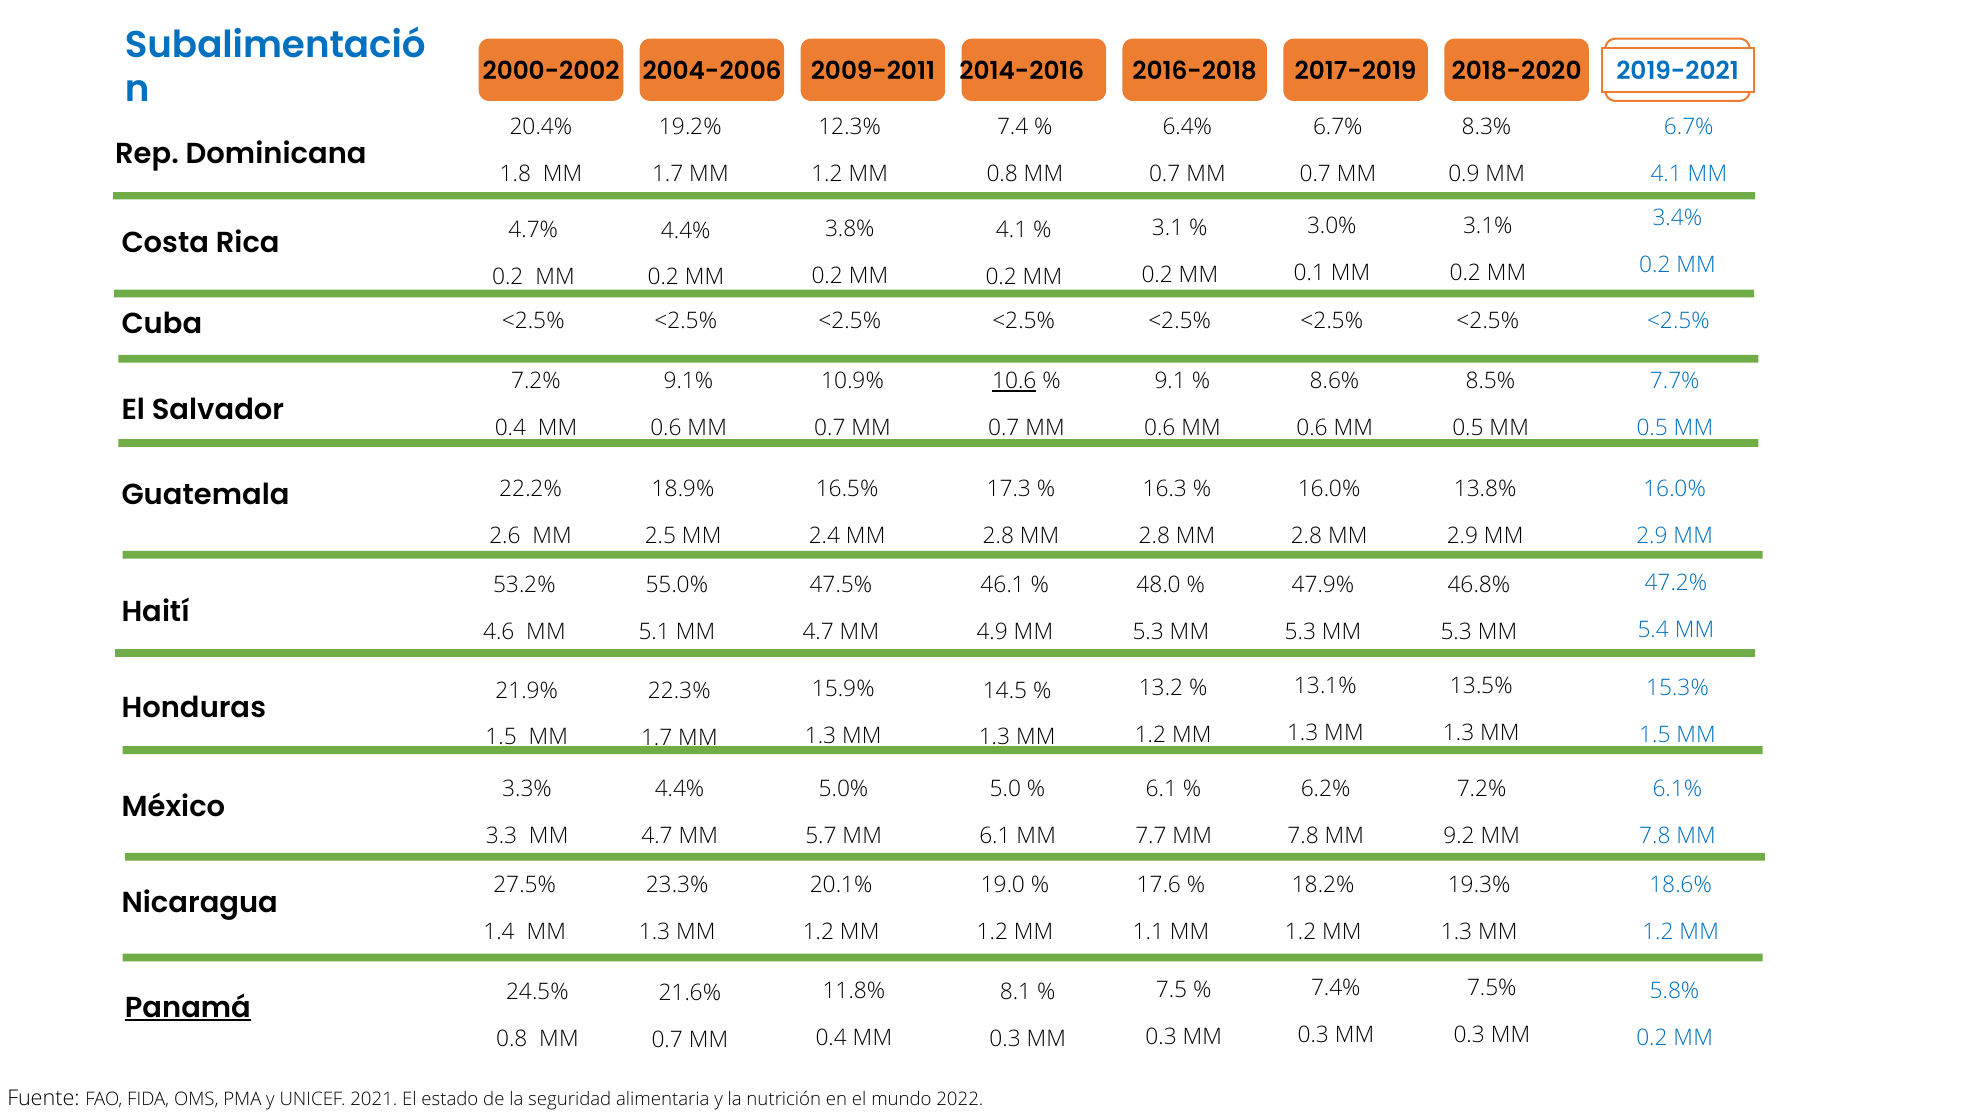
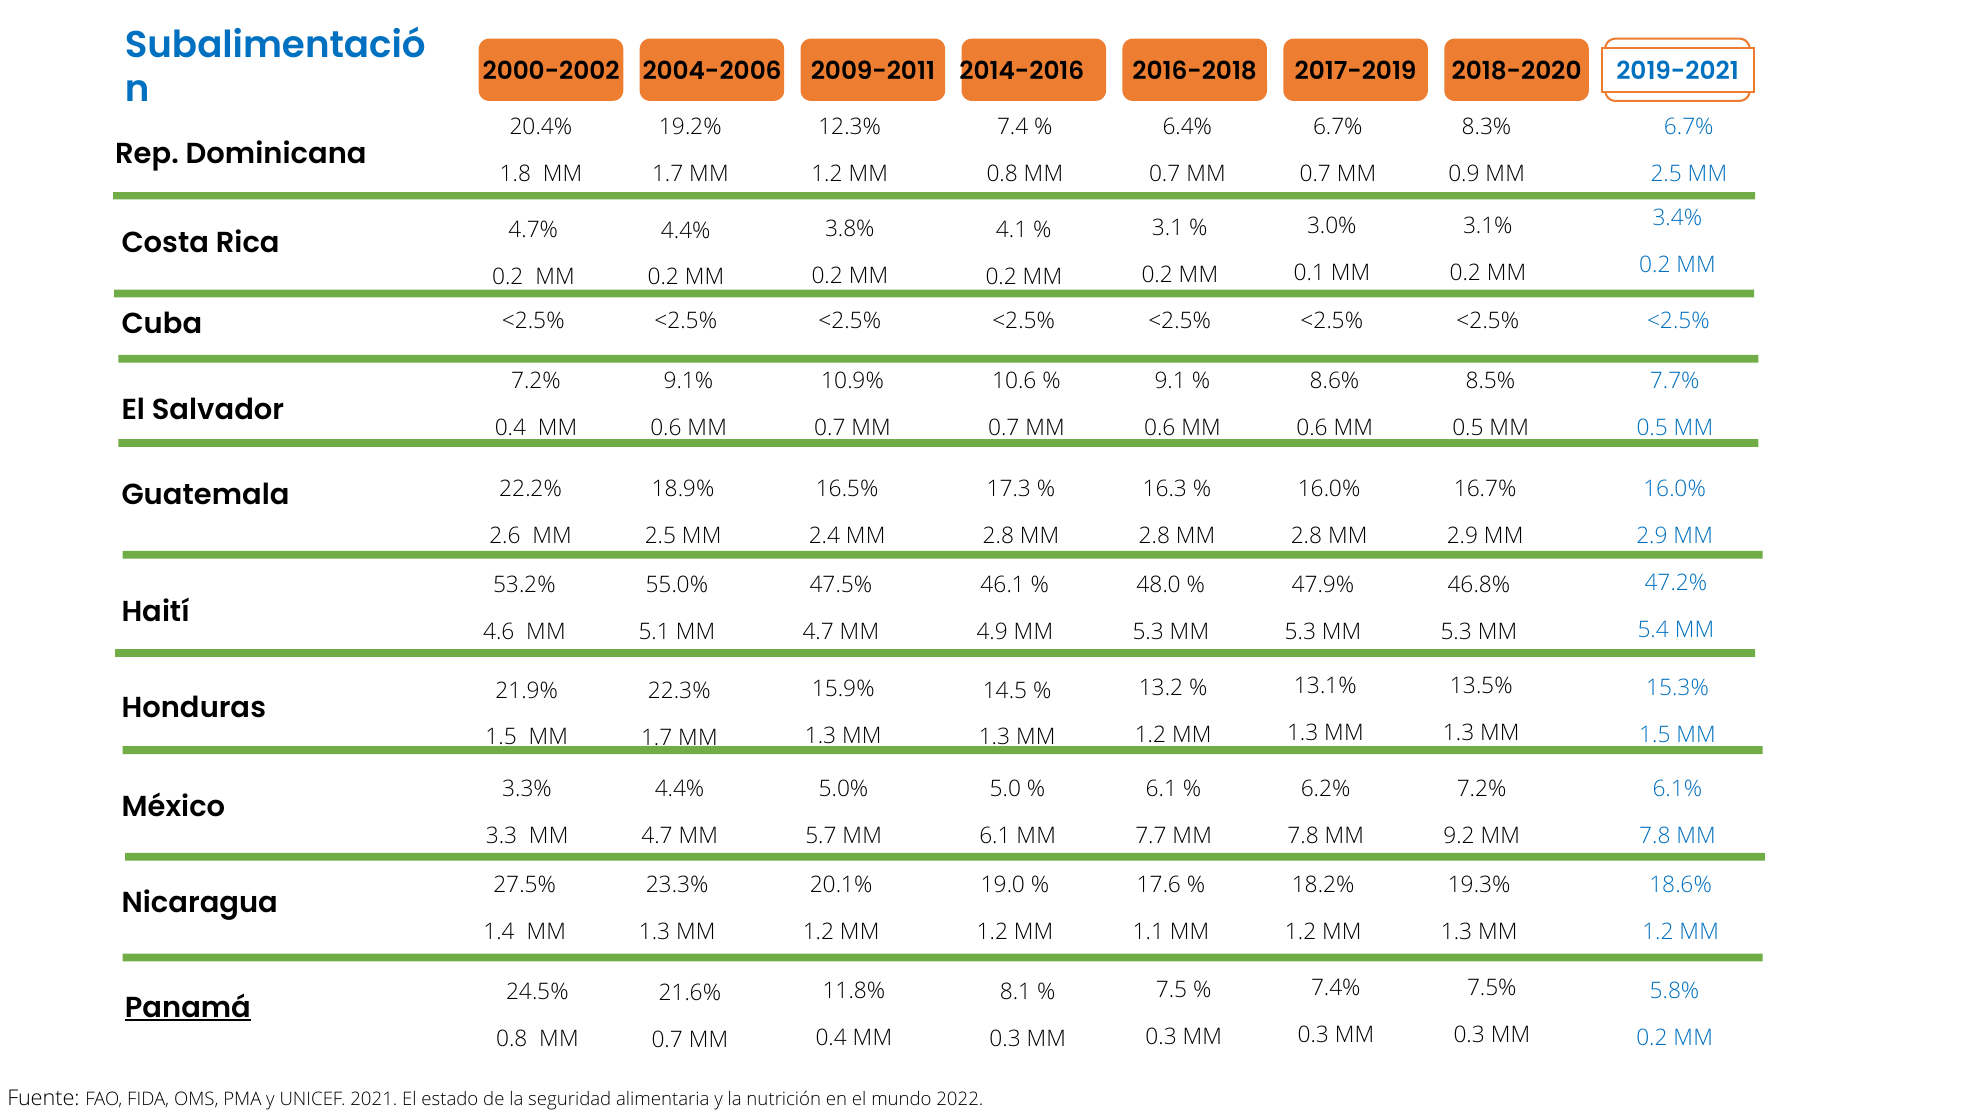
4.1 at (1666, 174): 4.1 -> 2.5
10.6 underline: present -> none
13.8%: 13.8% -> 16.7%
